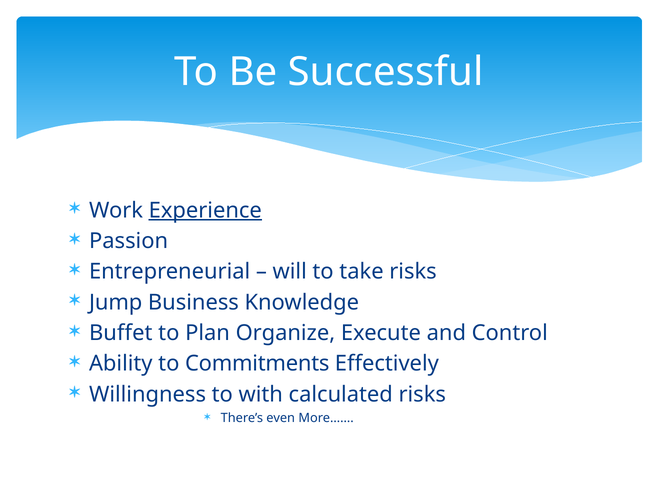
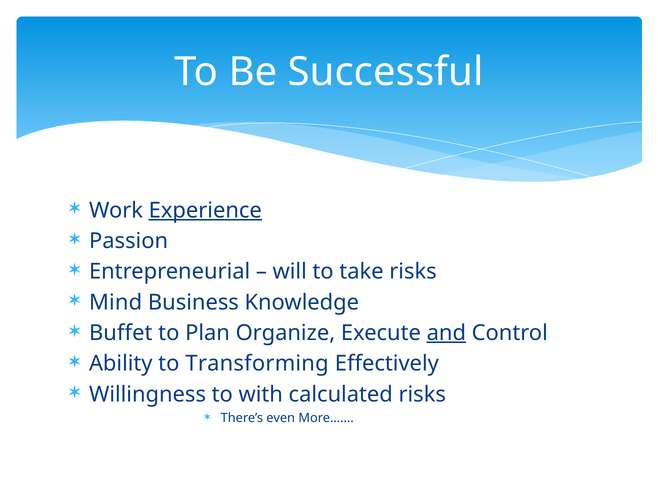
Jump: Jump -> Mind
and underline: none -> present
Commitments: Commitments -> Transforming
